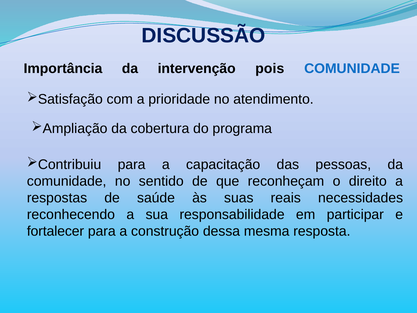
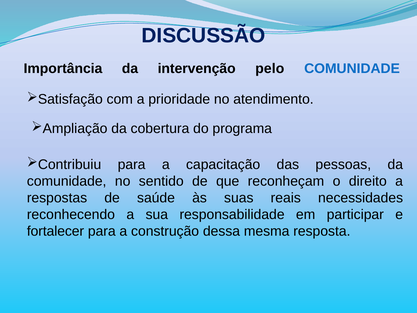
pois: pois -> pelo
